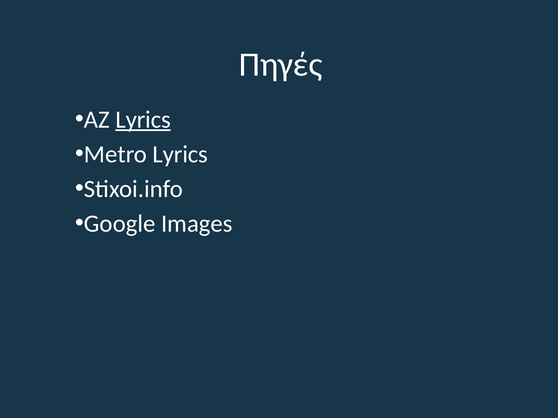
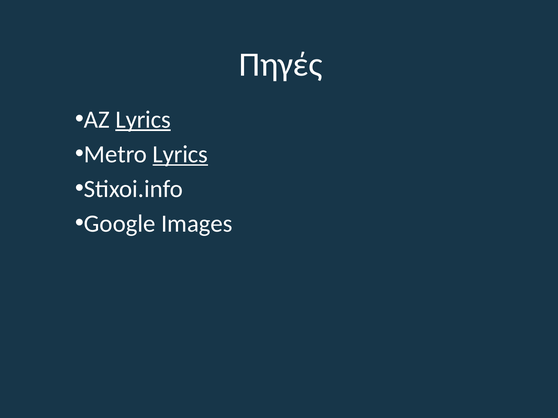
Lyrics at (180, 154) underline: none -> present
